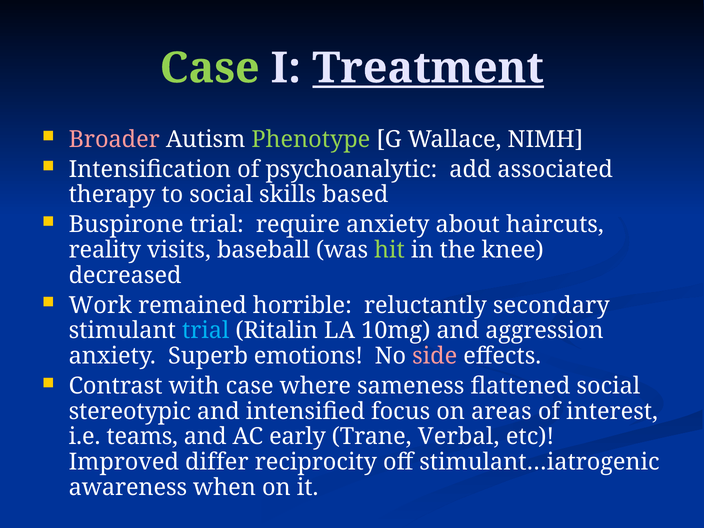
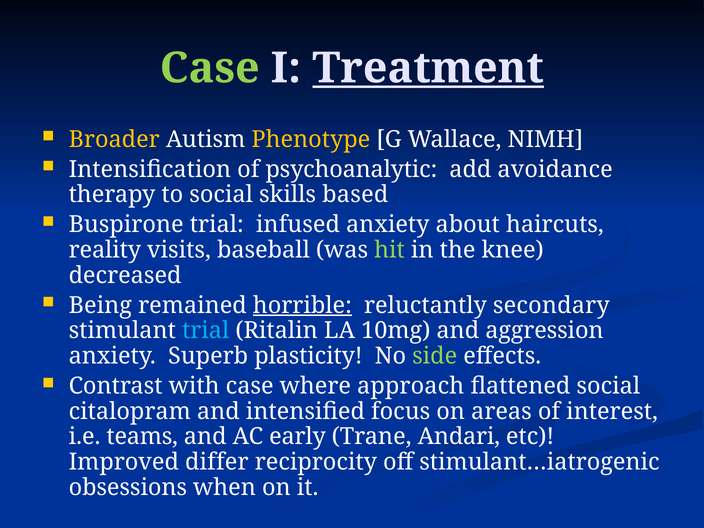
Broader colour: pink -> yellow
Phenotype colour: light green -> yellow
associated: associated -> avoidance
require: require -> infused
Work: Work -> Being
horrible underline: none -> present
emotions: emotions -> plasticity
side colour: pink -> light green
sameness: sameness -> approach
stereotypic: stereotypic -> citalopram
Verbal: Verbal -> Andari
awareness: awareness -> obsessions
